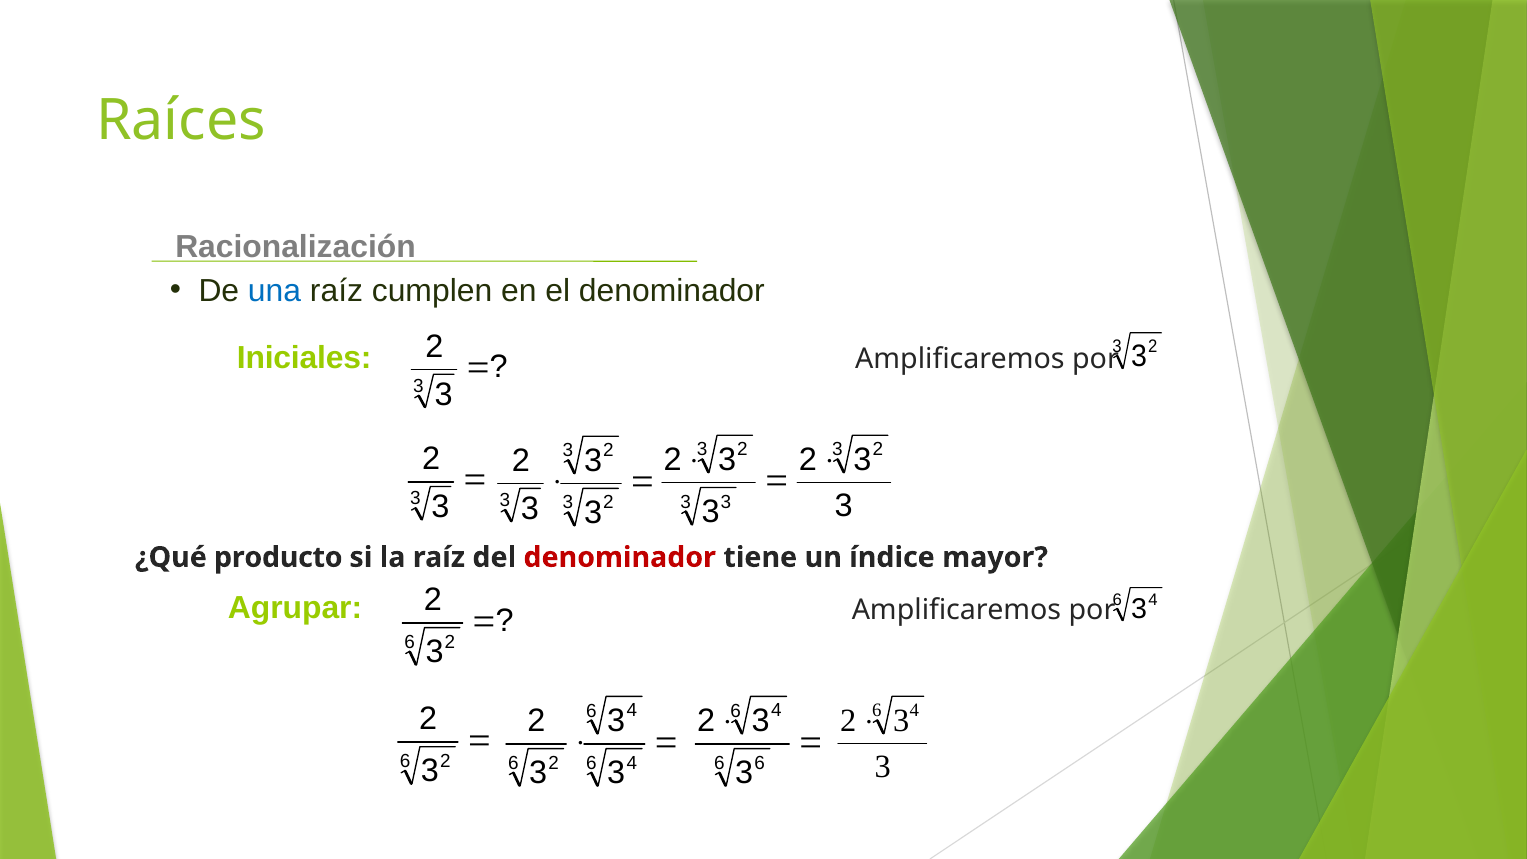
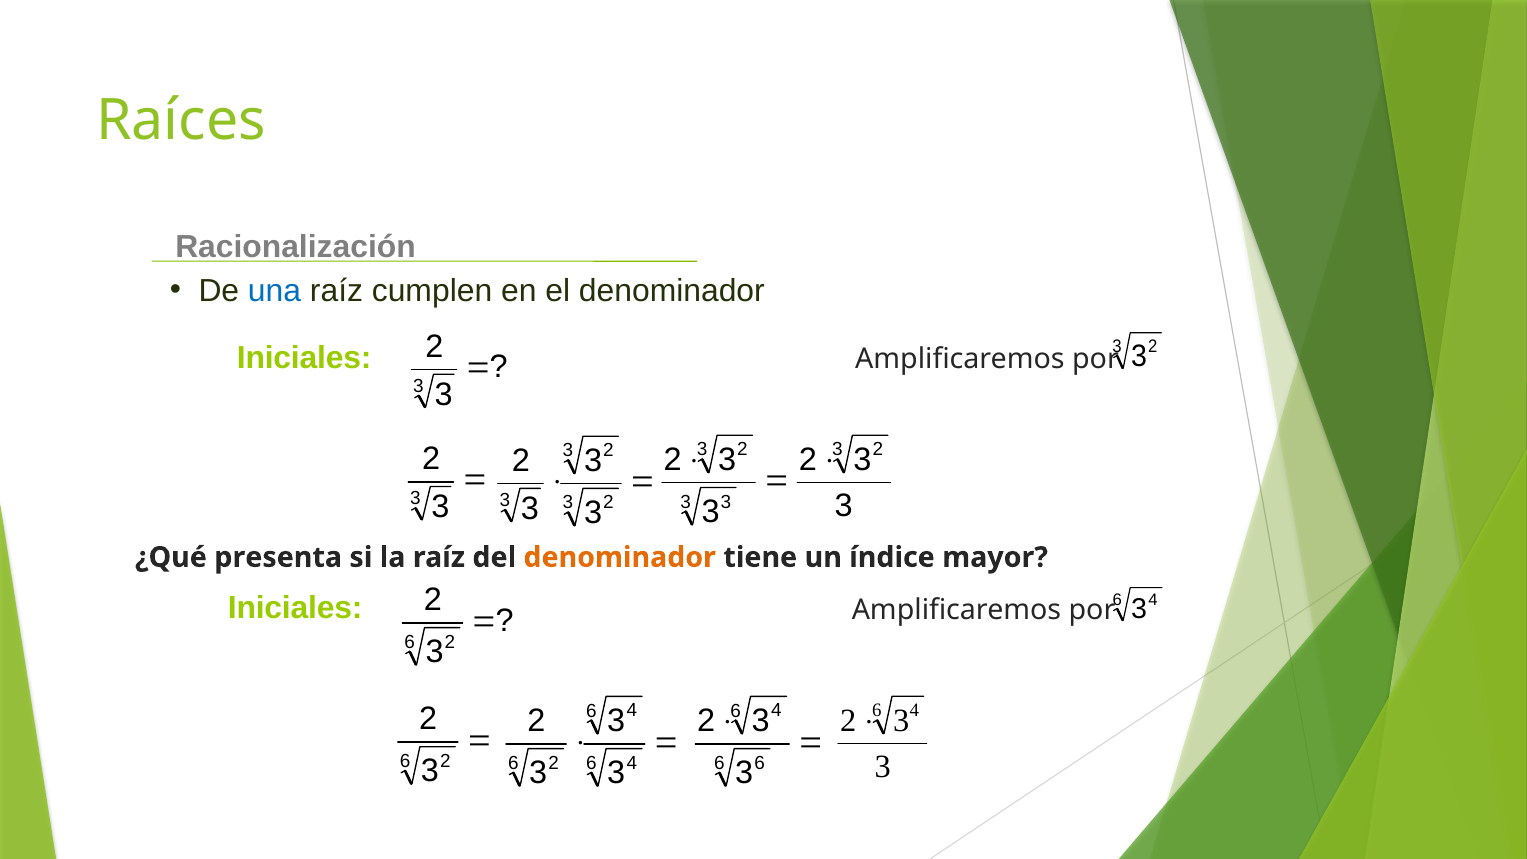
producto: producto -> presenta
denominador at (620, 557) colour: red -> orange
Agrupar at (295, 608): Agrupar -> Iniciales
